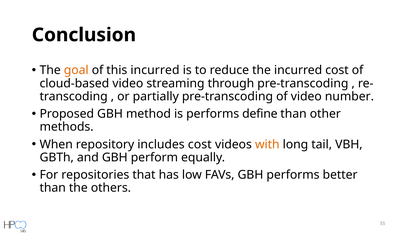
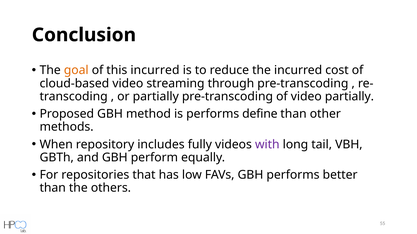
video number: number -> partially
includes cost: cost -> fully
with colour: orange -> purple
